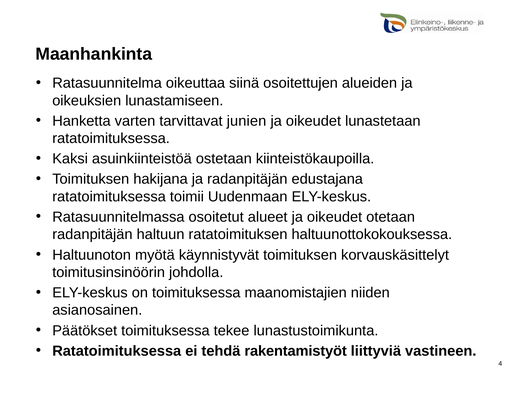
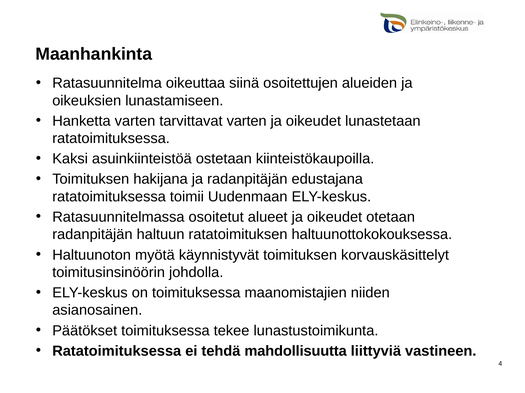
tarvittavat junien: junien -> varten
rakentamistyöt: rakentamistyöt -> mahdollisuutta
